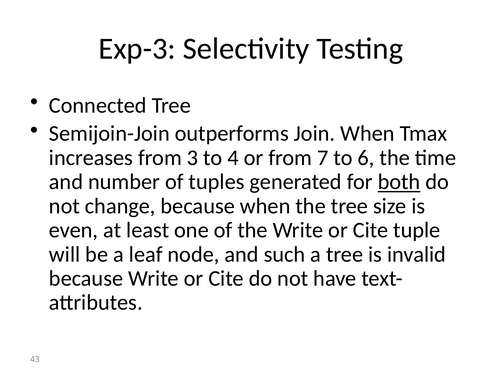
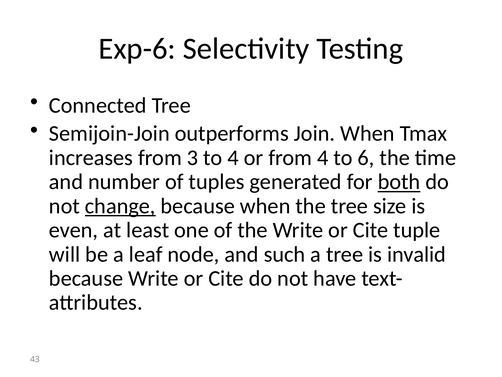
Exp-3: Exp-3 -> Exp-6
from 7: 7 -> 4
change underline: none -> present
